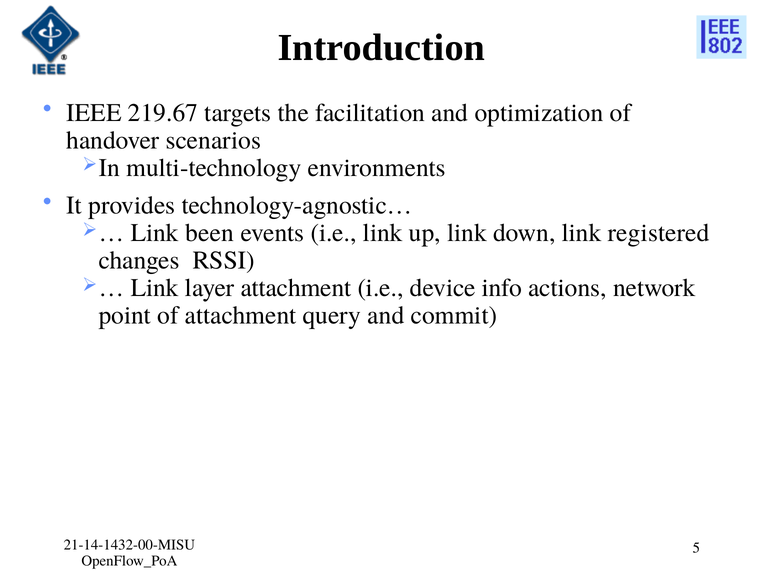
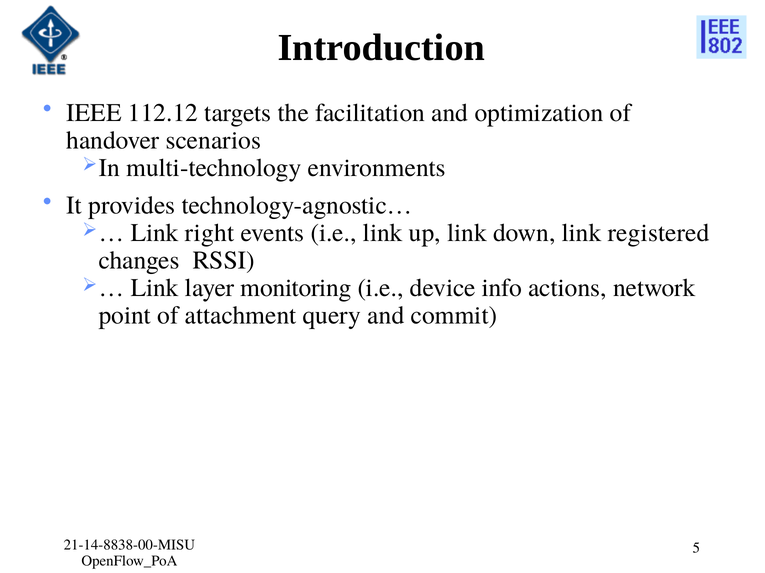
219.67: 219.67 -> 112.12
been: been -> right
layer attachment: attachment -> monitoring
21-14-1432-00-MISU: 21-14-1432-00-MISU -> 21-14-8838-00-MISU
